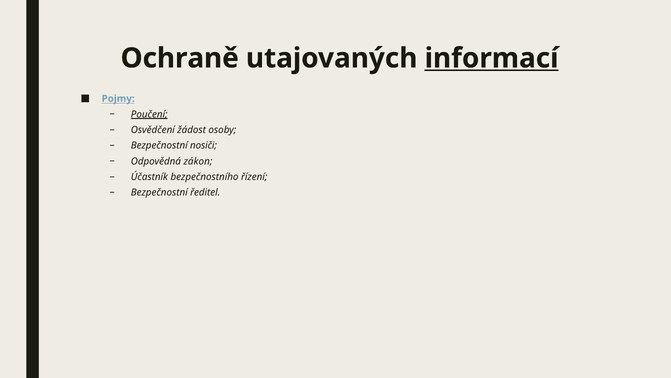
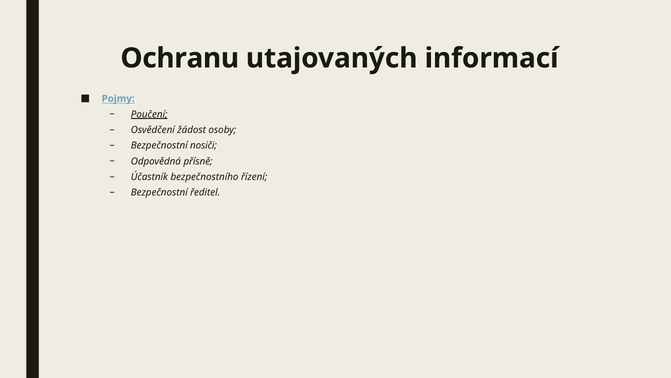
Ochraně: Ochraně -> Ochranu
informací underline: present -> none
zákon: zákon -> přísně
